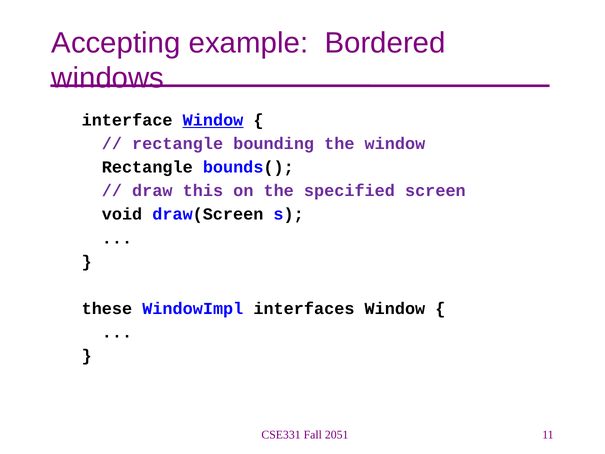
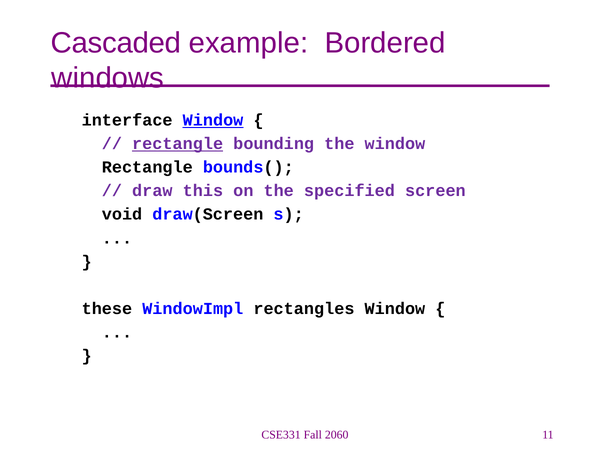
Accepting: Accepting -> Cascaded
rectangle at (178, 144) underline: none -> present
interfaces: interfaces -> rectangles
2051: 2051 -> 2060
